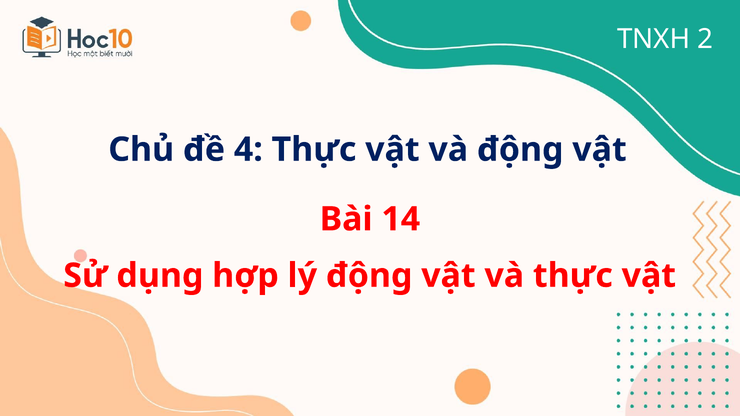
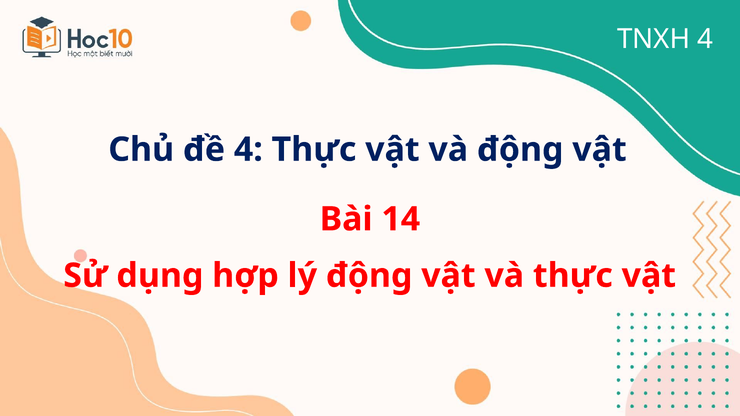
TNXH 2: 2 -> 4
